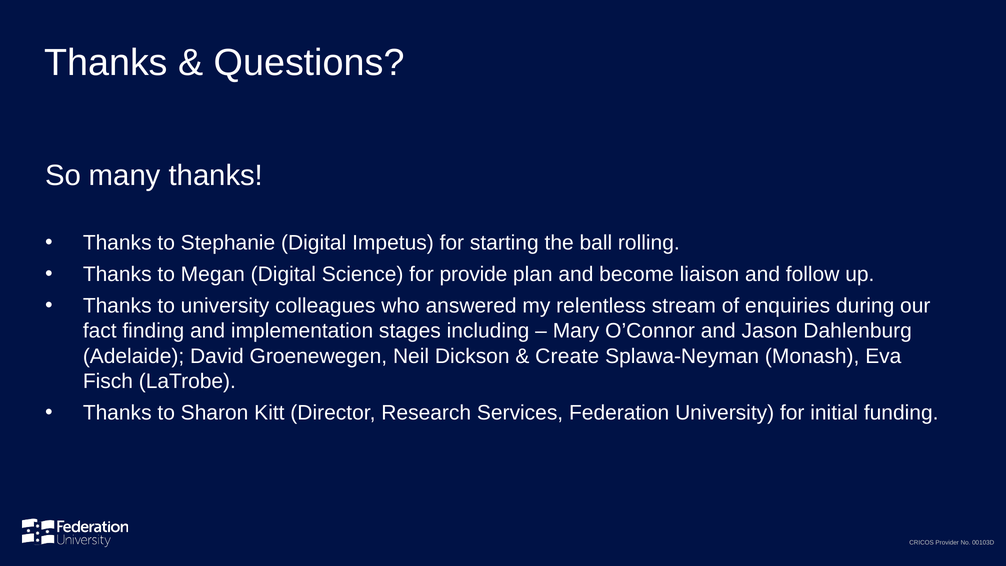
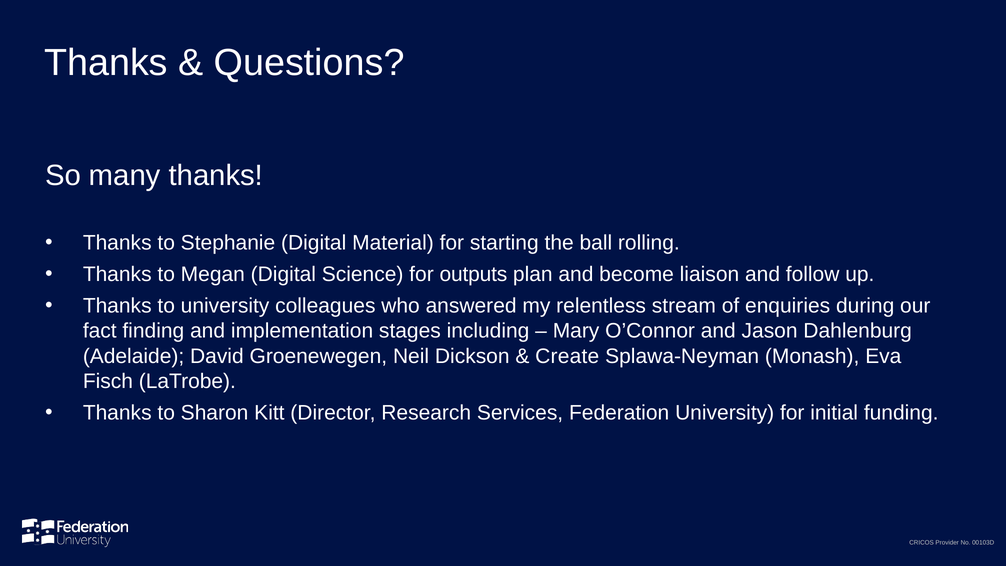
Impetus: Impetus -> Material
provide: provide -> outputs
